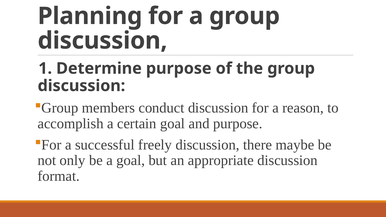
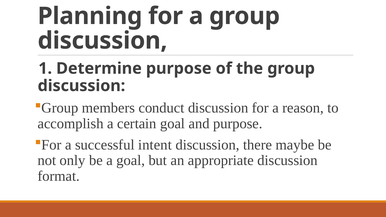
freely: freely -> intent
